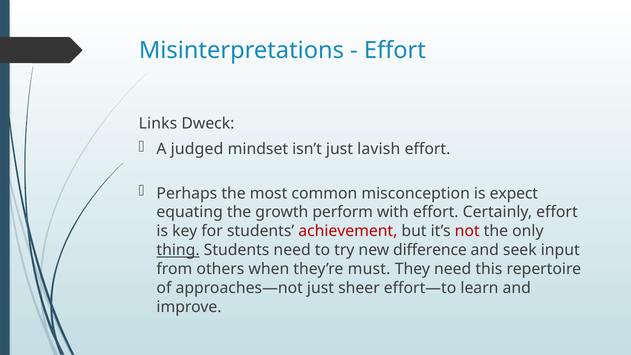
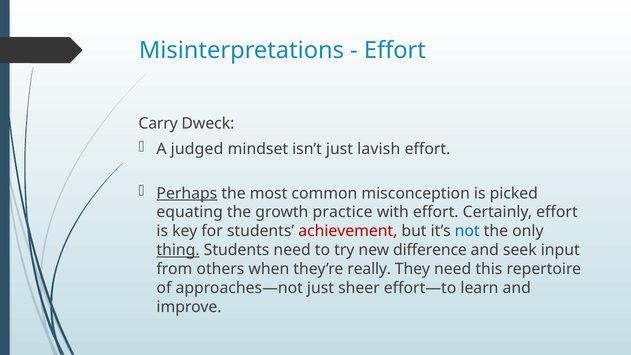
Links: Links -> Carry
Perhaps underline: none -> present
expect: expect -> picked
perform: perform -> practice
not colour: red -> blue
must: must -> really
